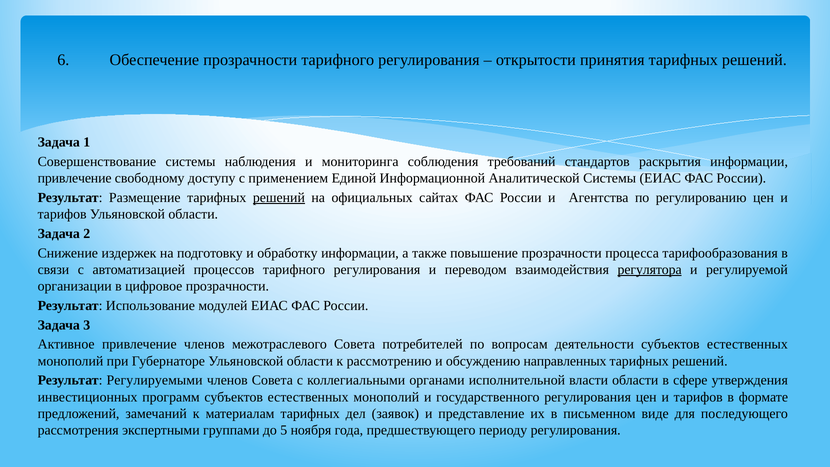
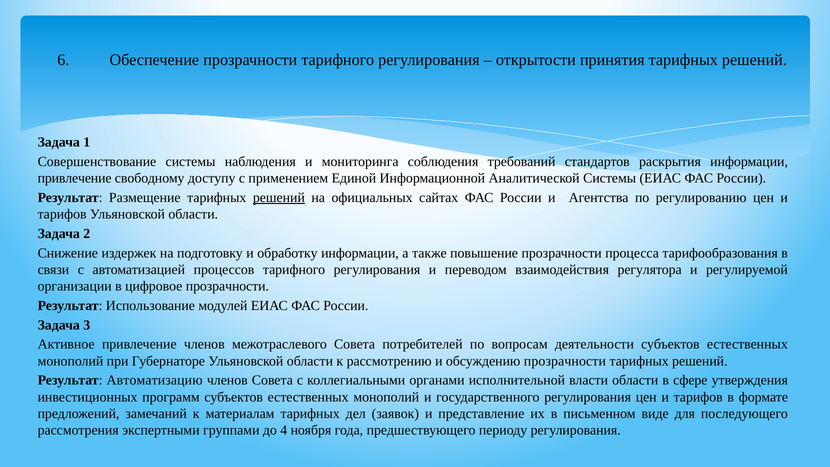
регулятора underline: present -> none
обсуждению направленных: направленных -> прозрачности
Регулируемыми: Регулируемыми -> Автоматизацию
5: 5 -> 4
